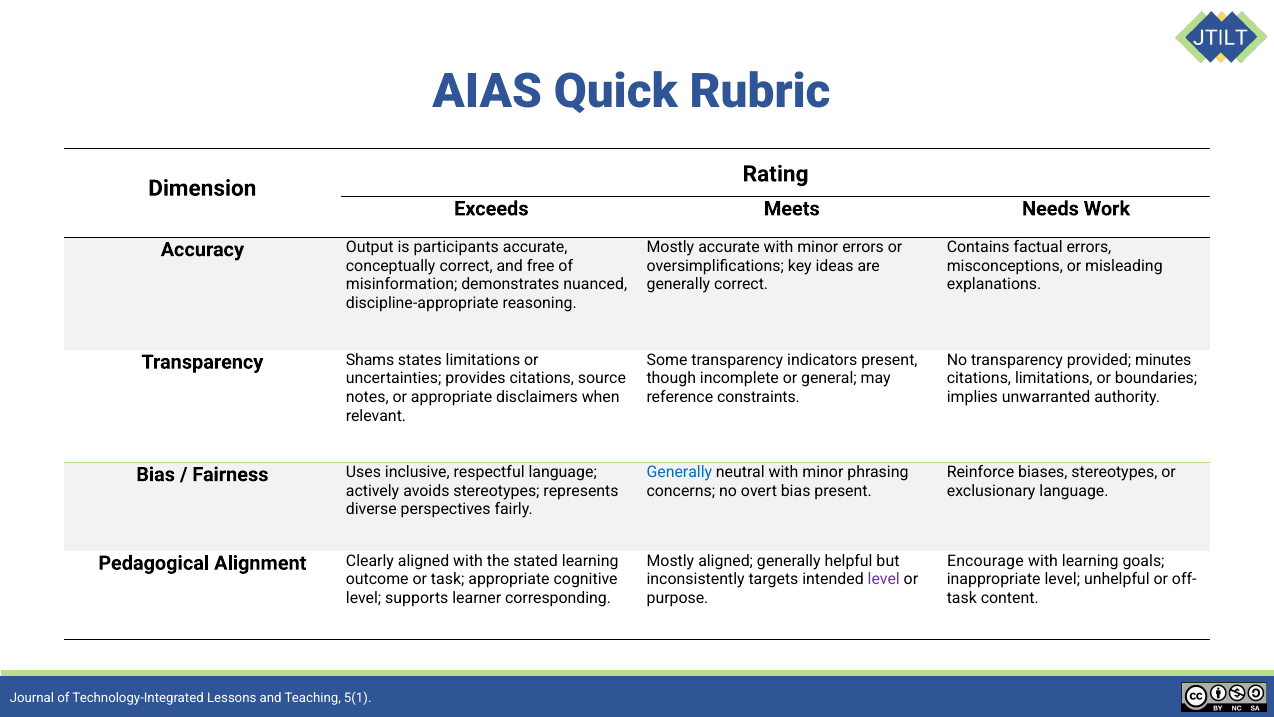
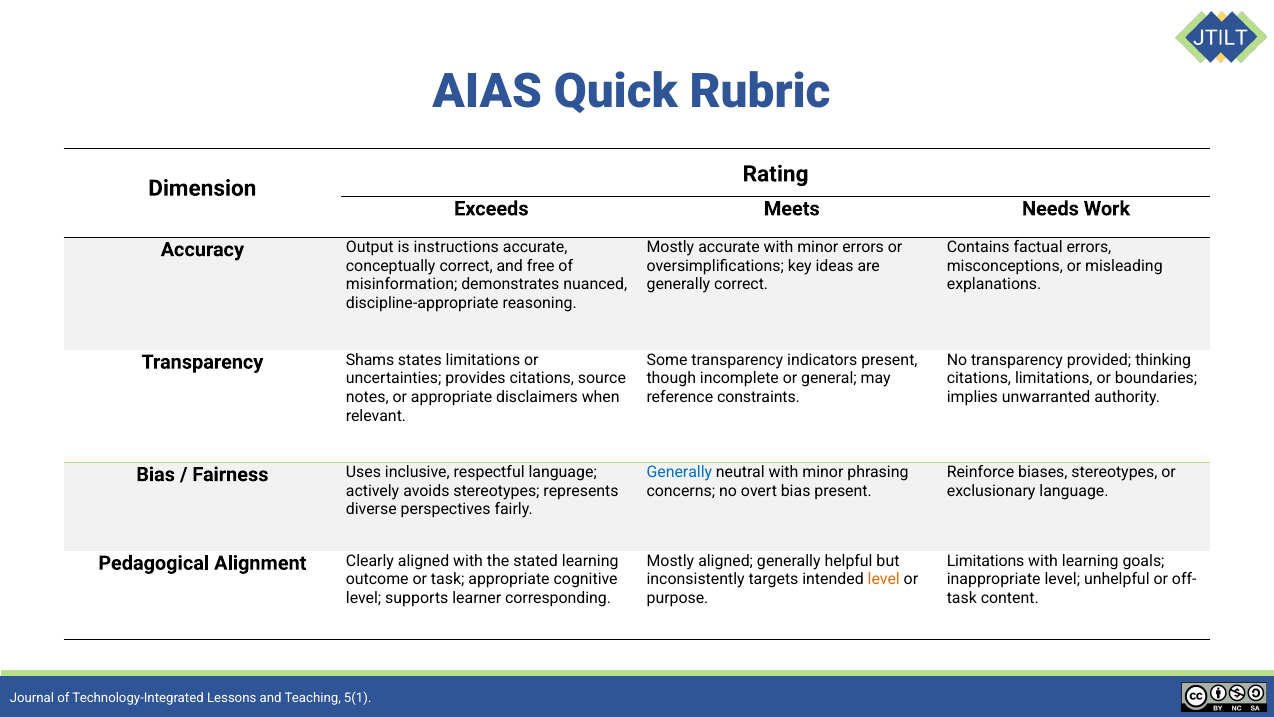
participants: participants -> instructions
minutes: minutes -> thinking
Encourage at (985, 561): Encourage -> Limitations
level at (884, 579) colour: purple -> orange
